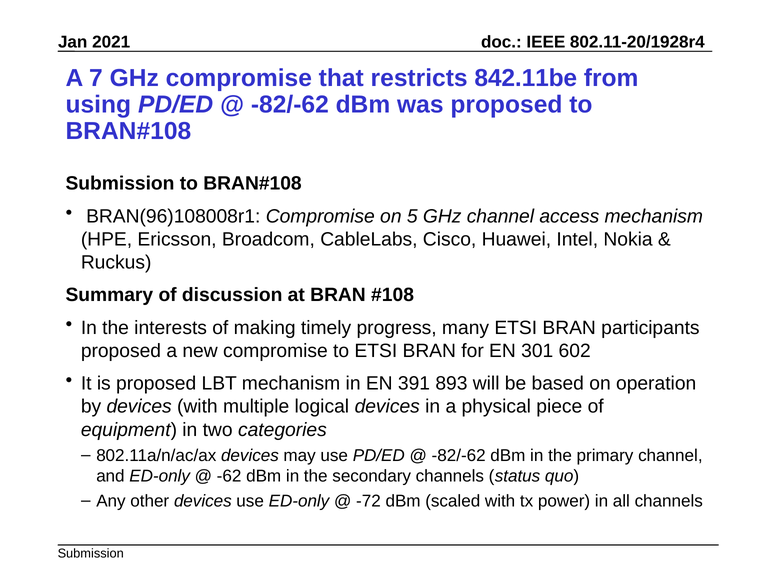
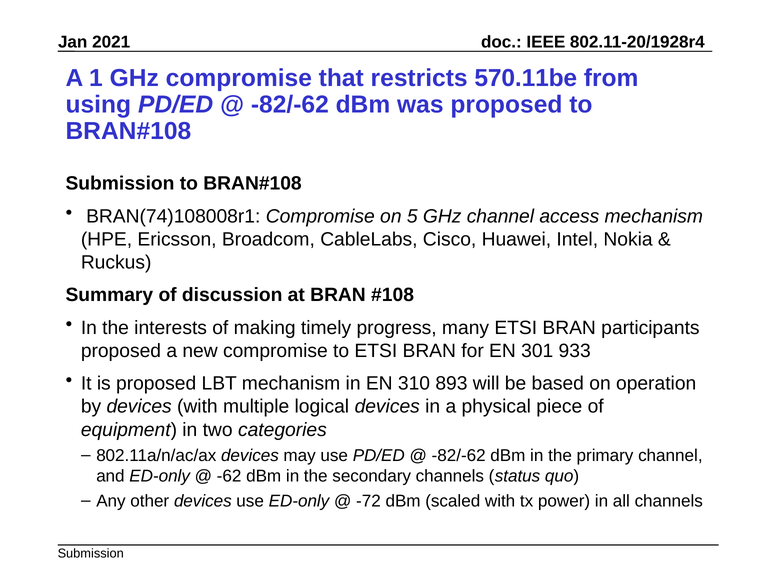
7: 7 -> 1
842.11be: 842.11be -> 570.11be
BRAN(96)108008r1: BRAN(96)108008r1 -> BRAN(74)108008r1
602: 602 -> 933
391: 391 -> 310
